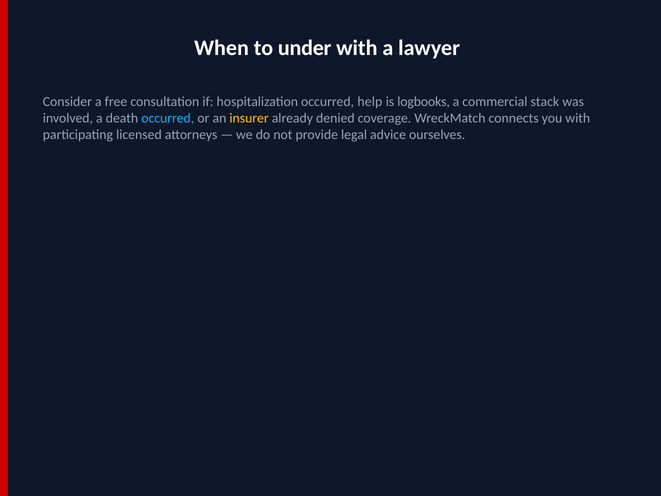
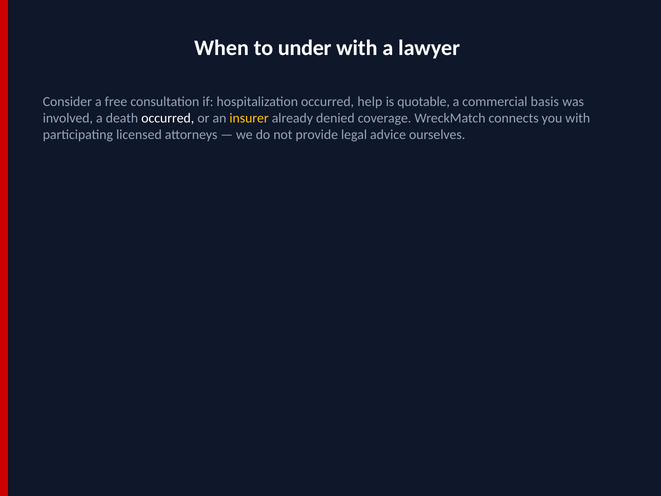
logbooks: logbooks -> quotable
stack: stack -> basis
occurred at (168, 118) colour: light blue -> white
